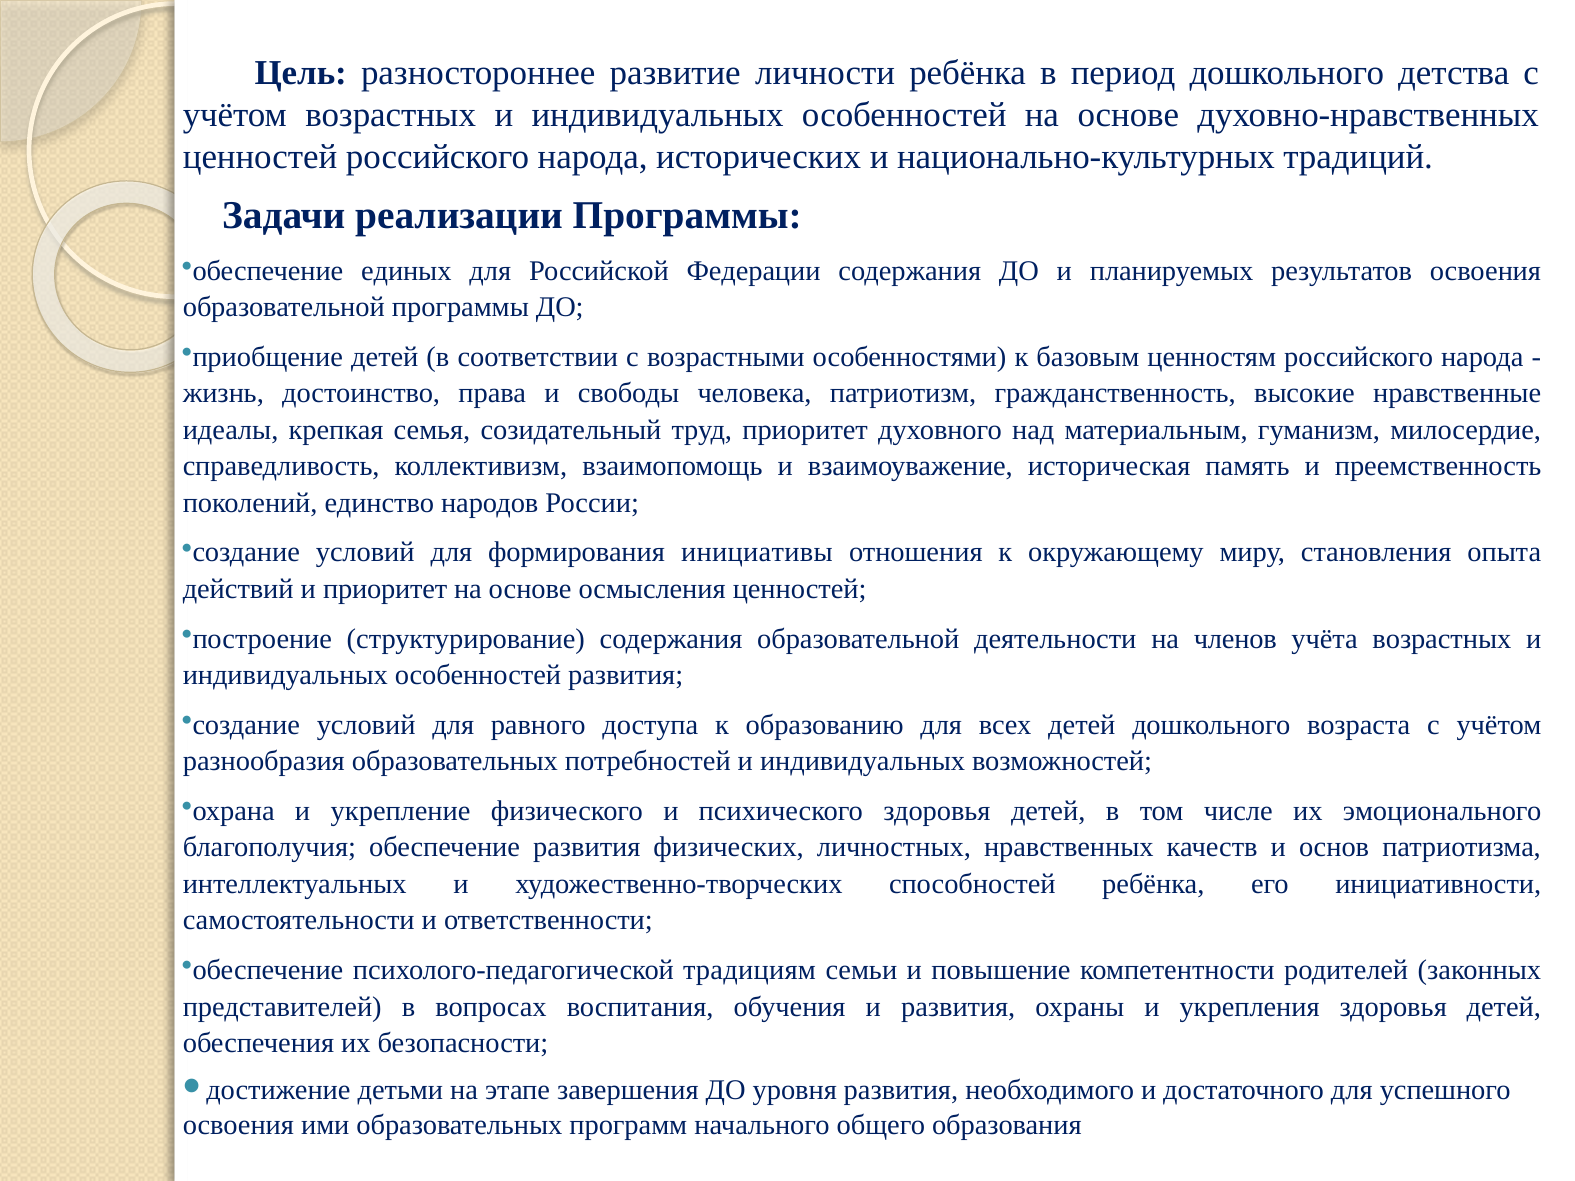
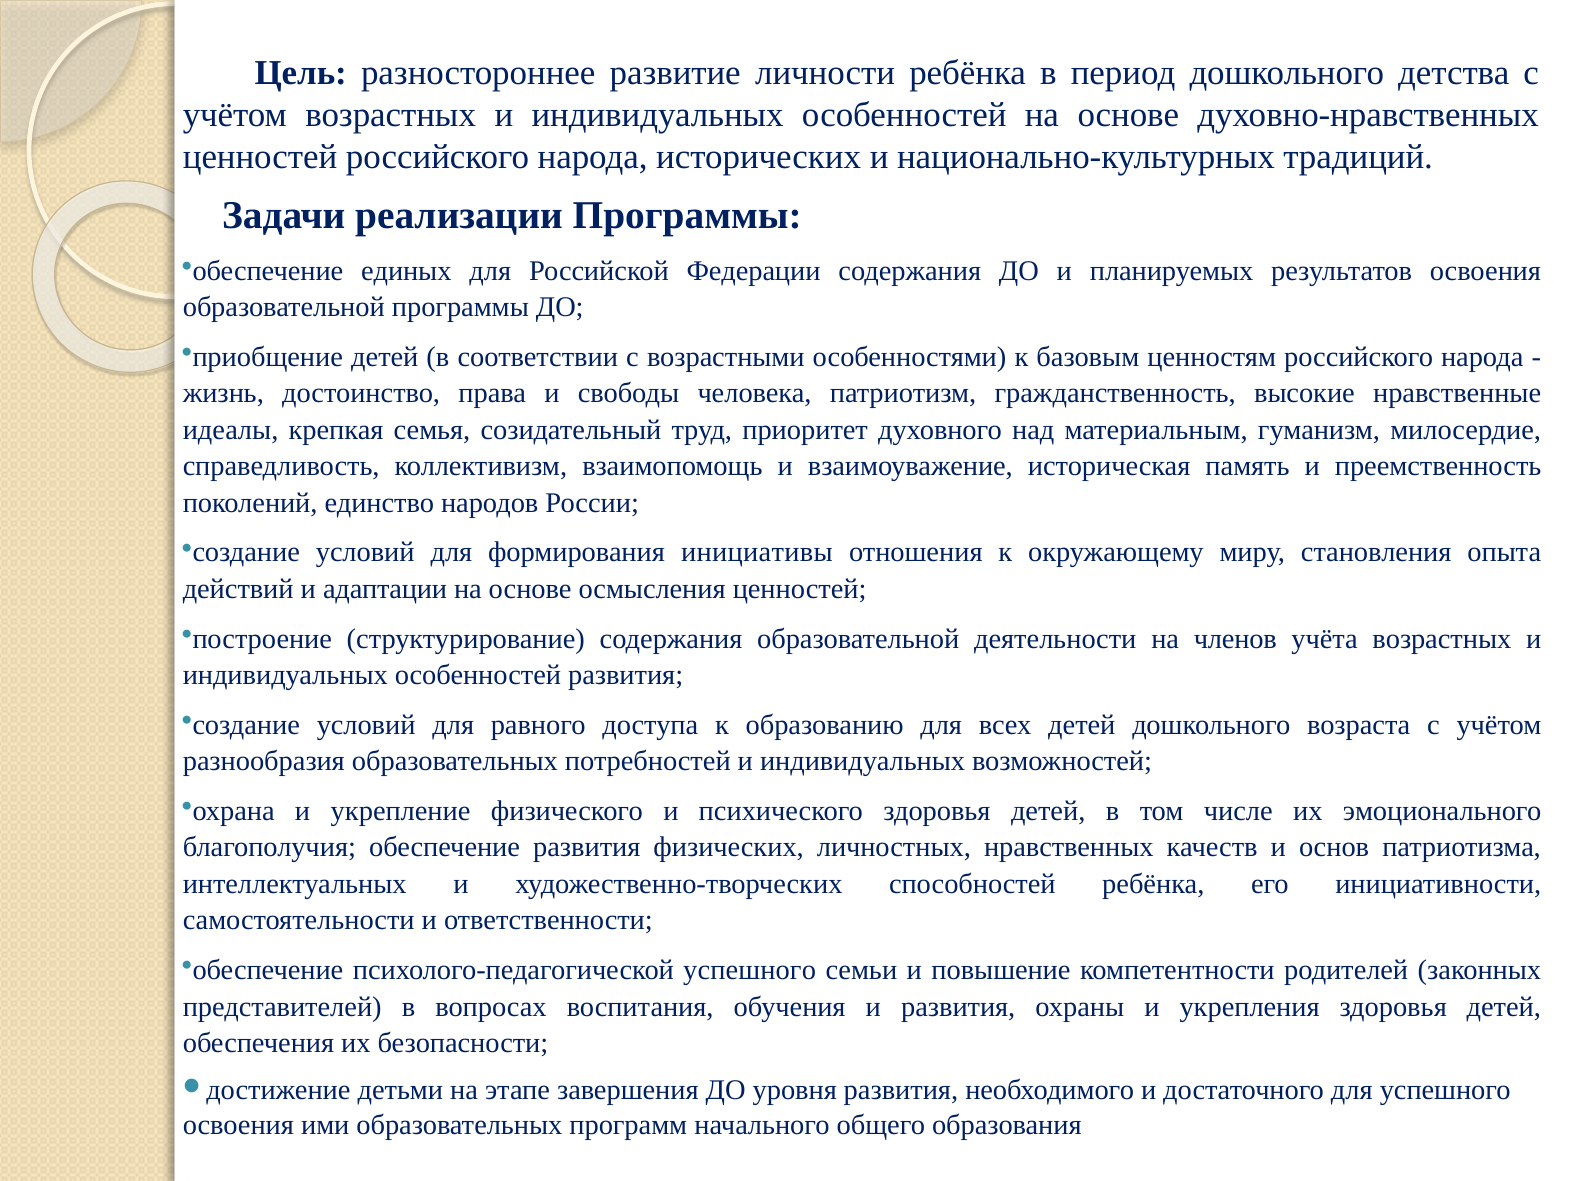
и приоритет: приоритет -> адаптации
психолого-педагогической традициям: традициям -> успешного
